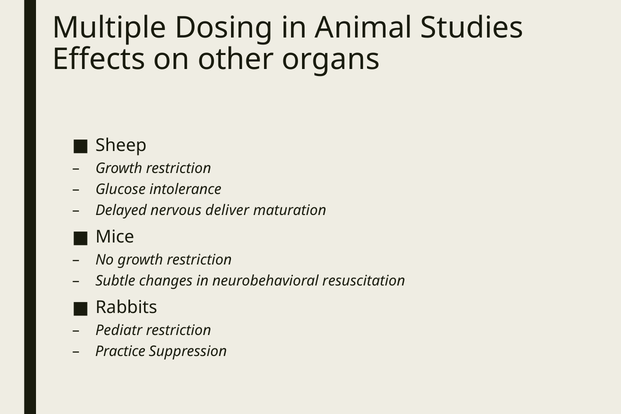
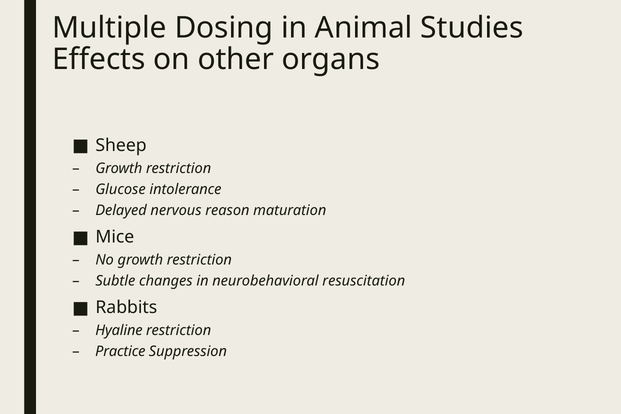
deliver: deliver -> reason
Pediatr: Pediatr -> Hyaline
